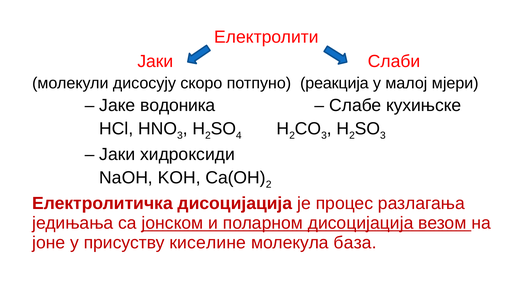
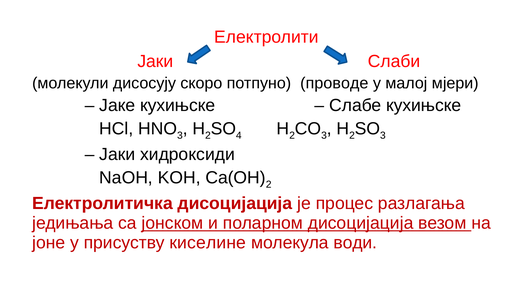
реакција: реакција -> проводе
Јаке водоника: водоника -> кухињске
база: база -> води
